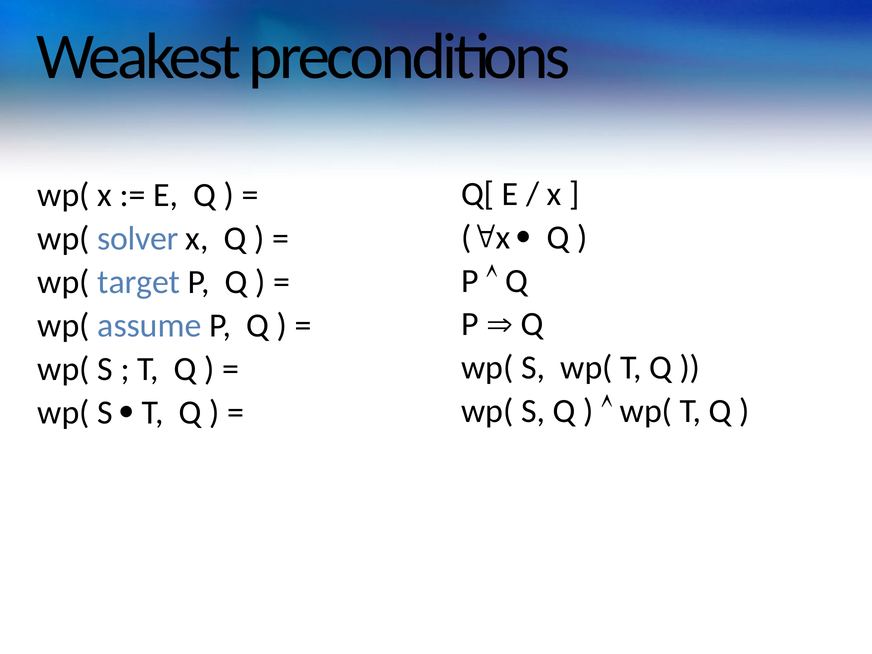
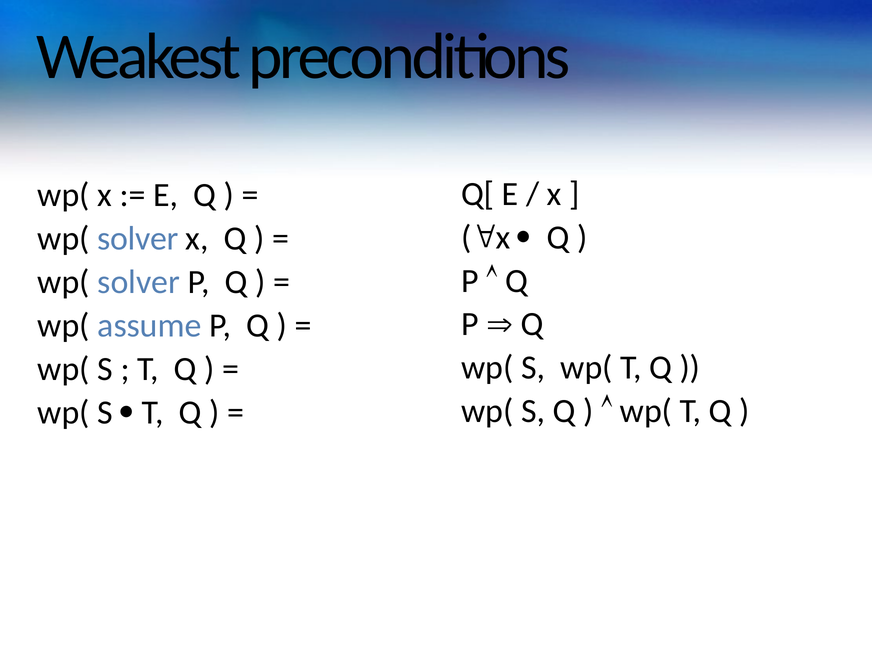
target at (139, 282): target -> solver
